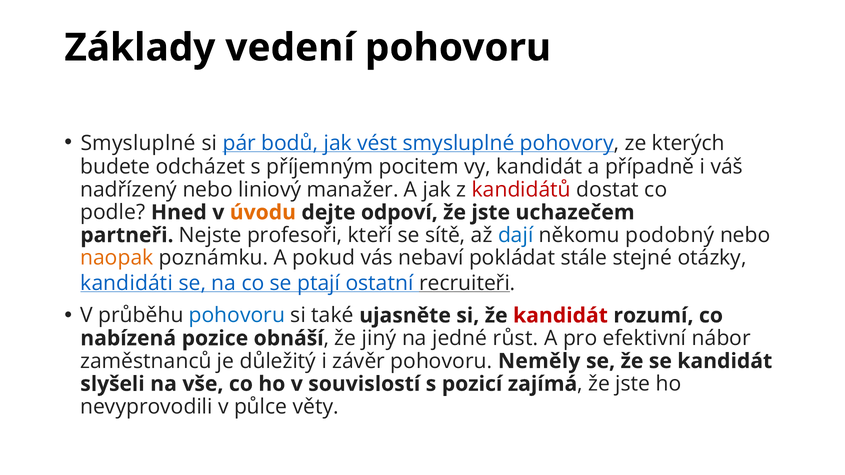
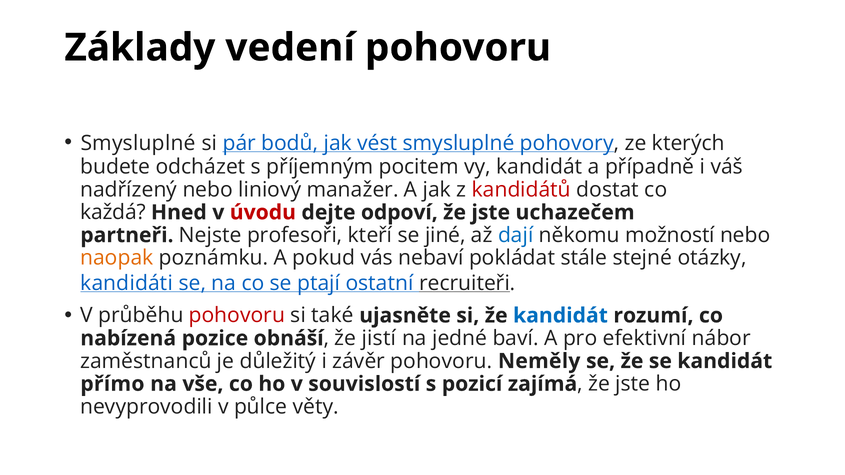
podle: podle -> každá
úvodu colour: orange -> red
sítě: sítě -> jiné
podobný: podobný -> možností
pohovoru at (237, 316) colour: blue -> red
kandidát at (561, 316) colour: red -> blue
jiný: jiný -> jistí
růst: růst -> baví
slyšeli: slyšeli -> přímo
